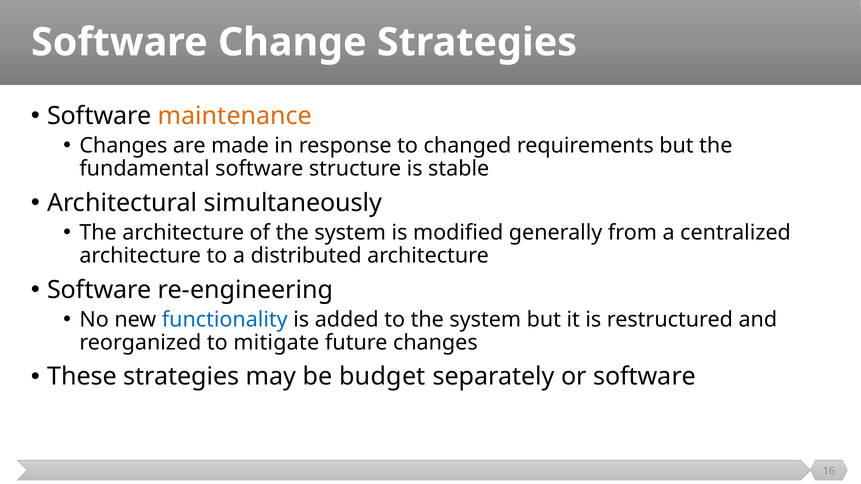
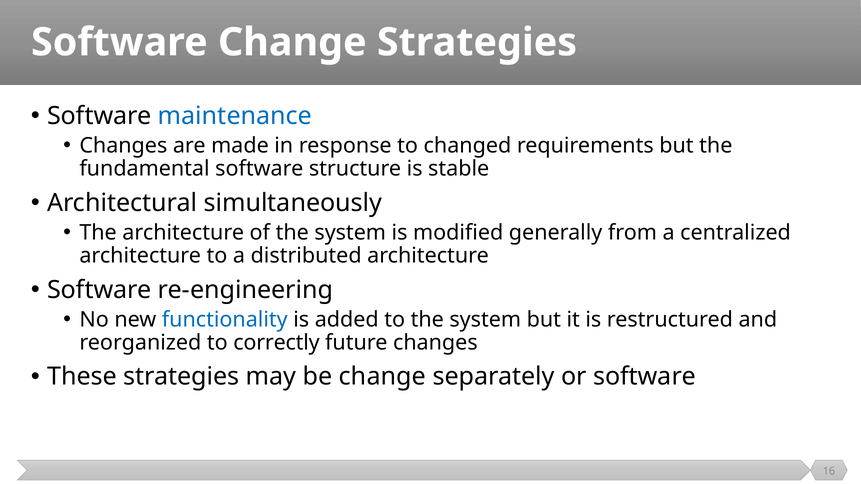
maintenance colour: orange -> blue
mitigate: mitigate -> correctly
be budget: budget -> change
